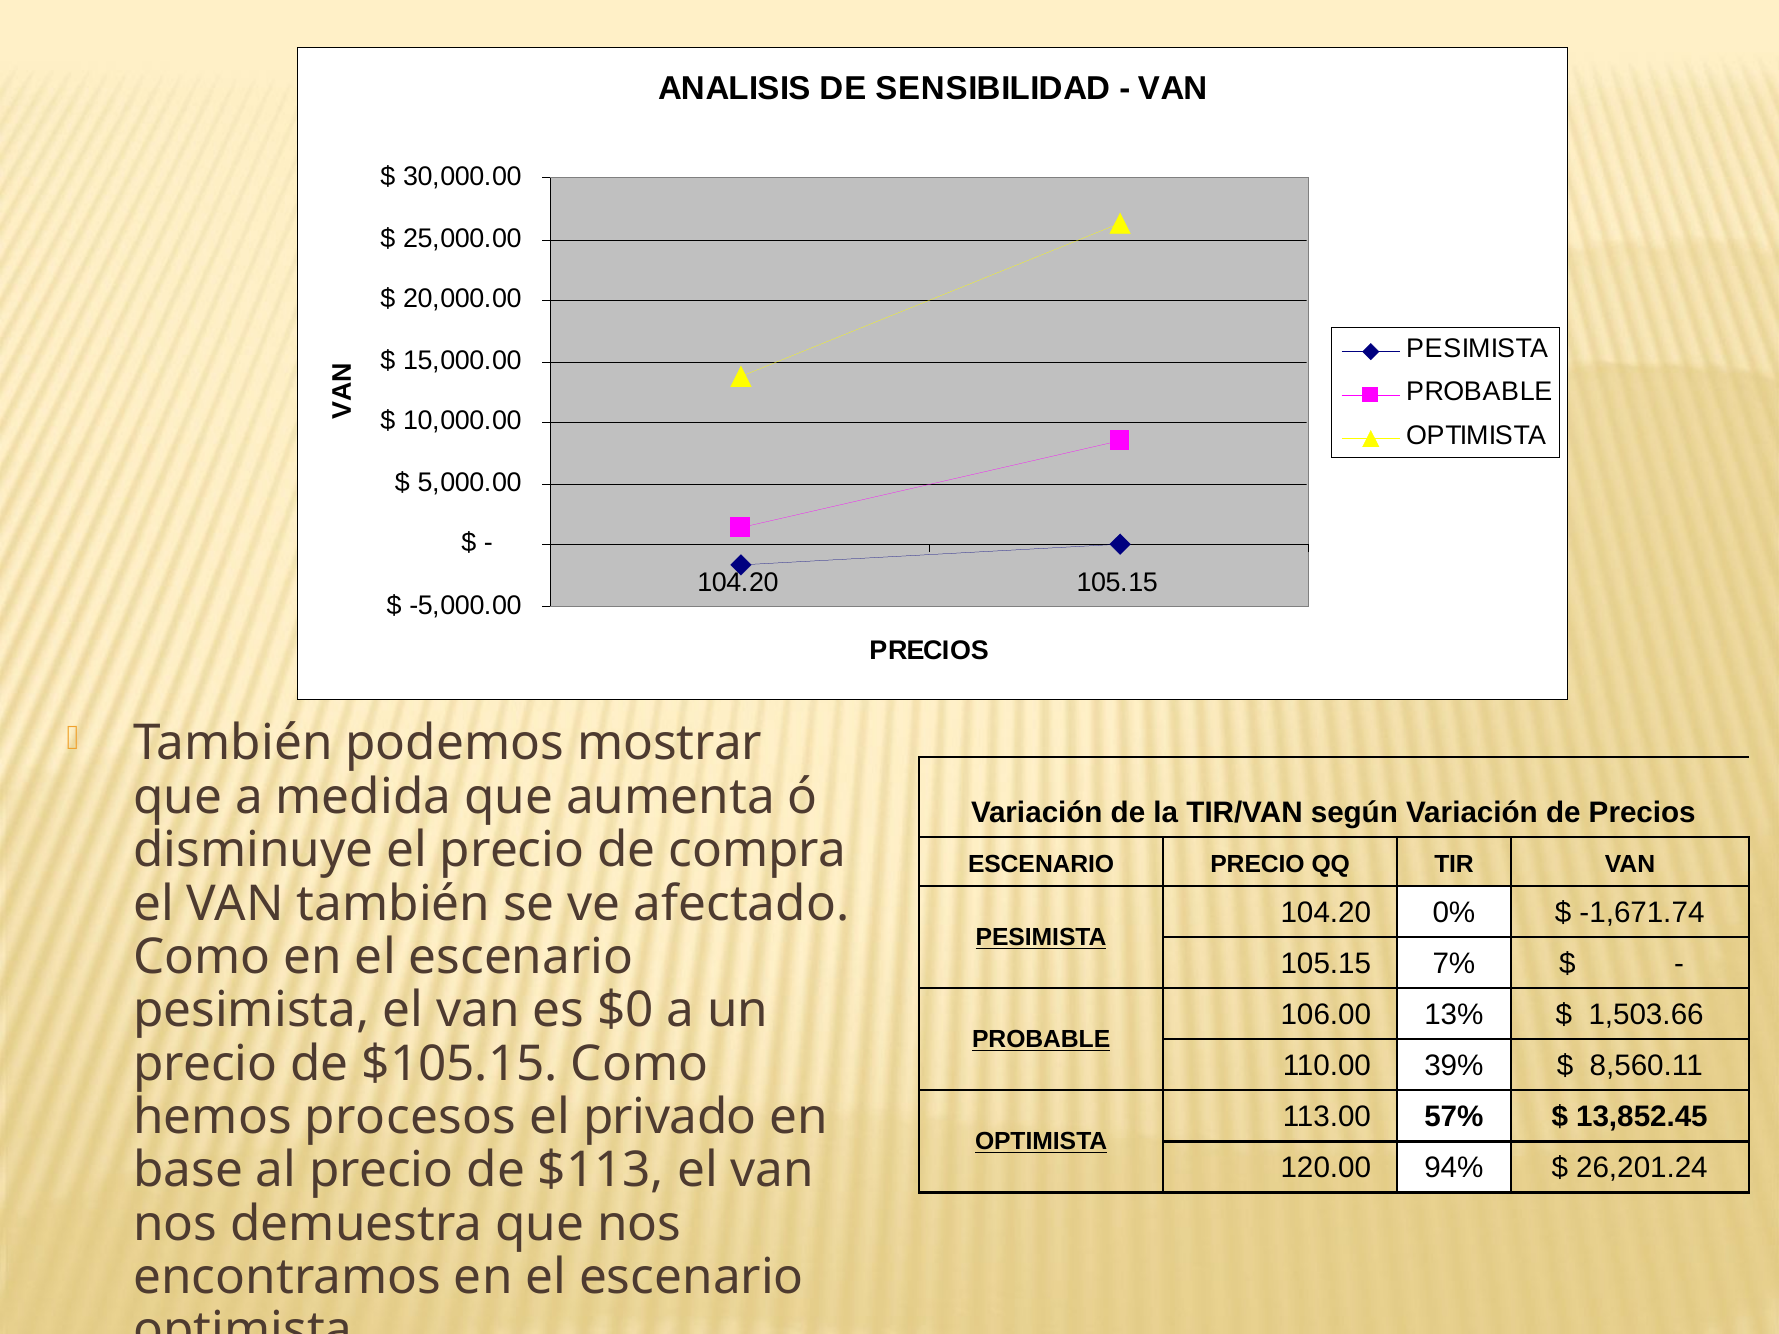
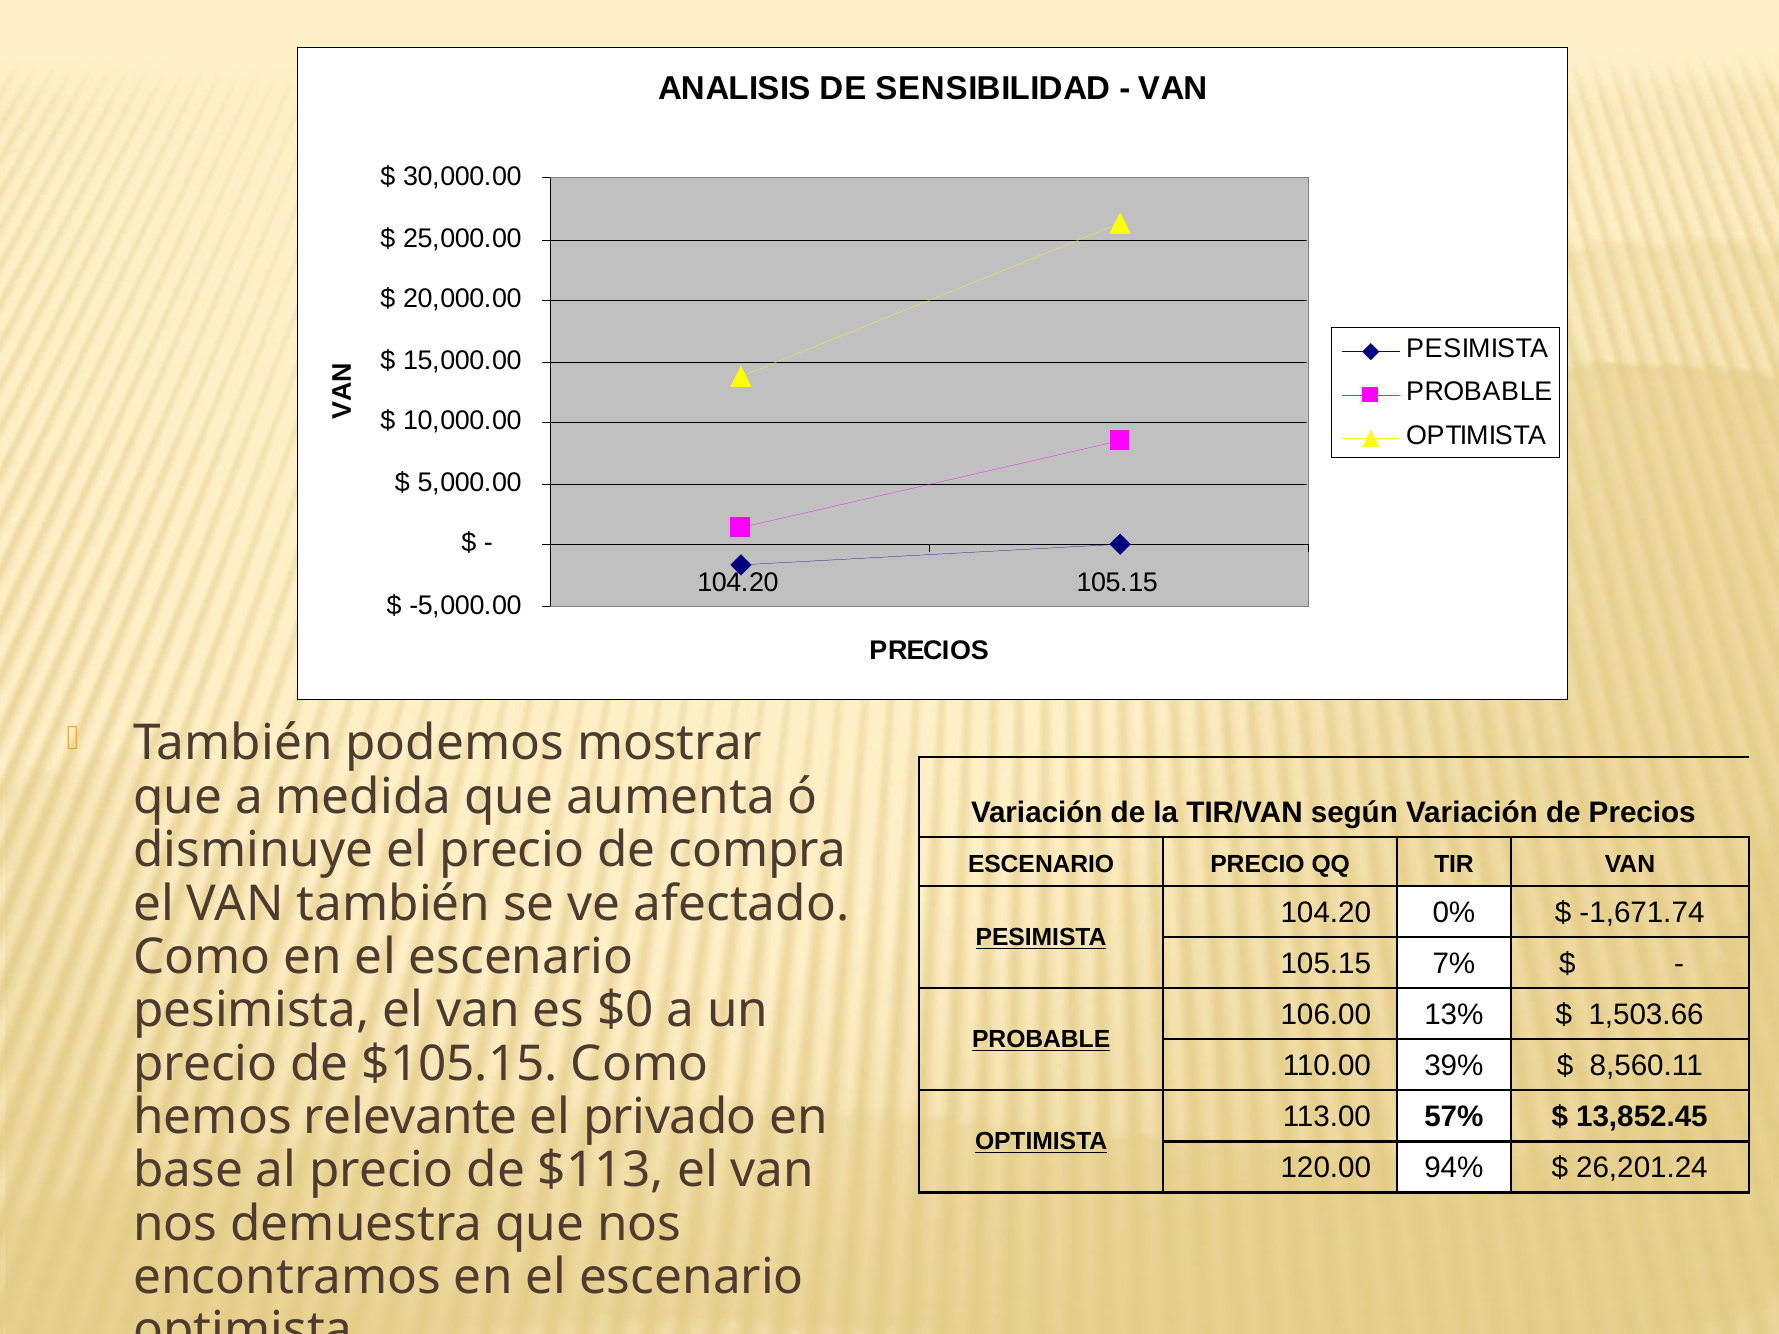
procesos: procesos -> relevante
